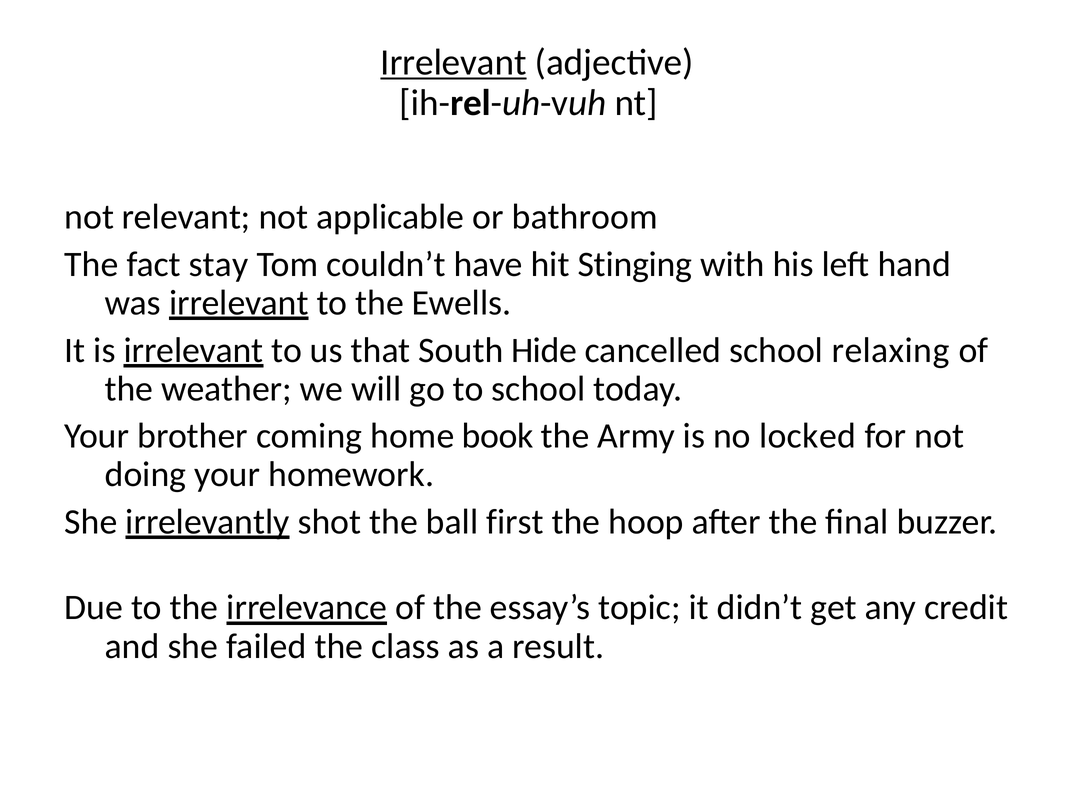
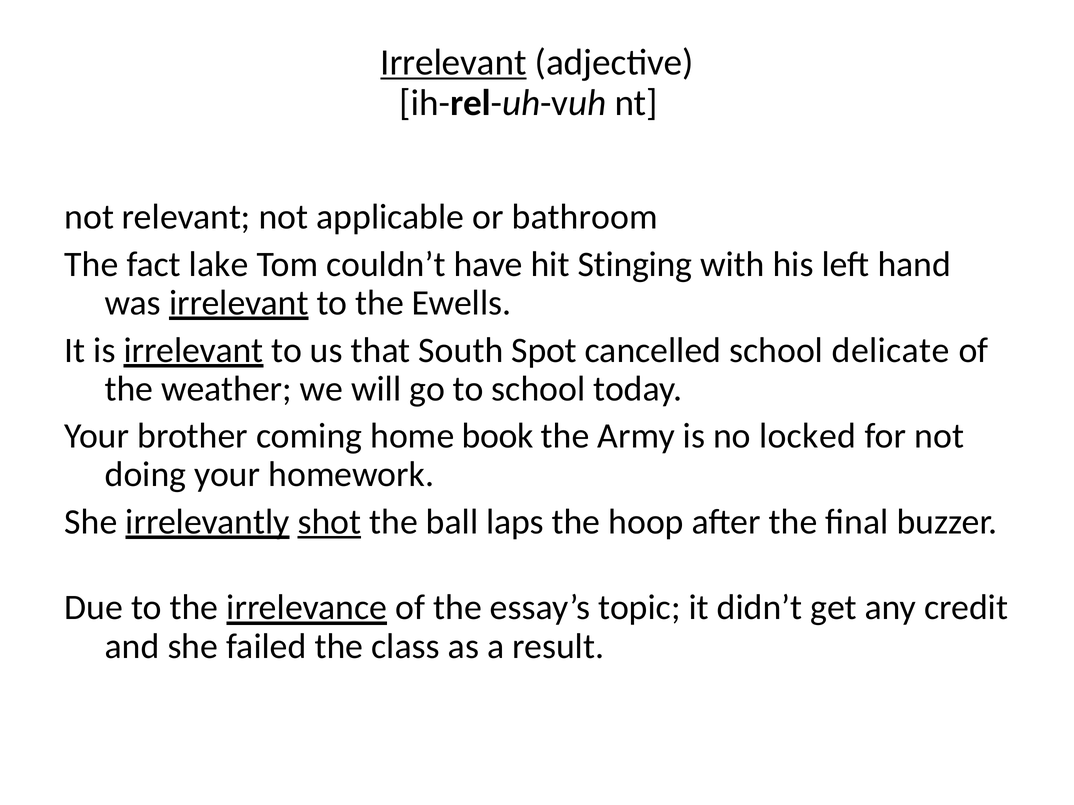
stay: stay -> lake
Hide: Hide -> Spot
relaxing: relaxing -> delicate
shot underline: none -> present
first: first -> laps
